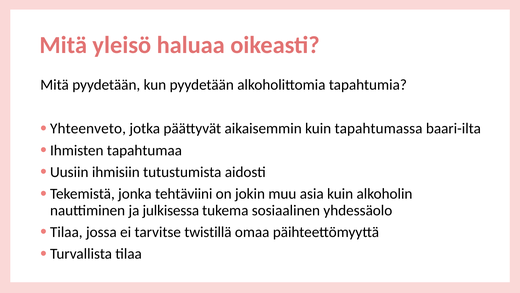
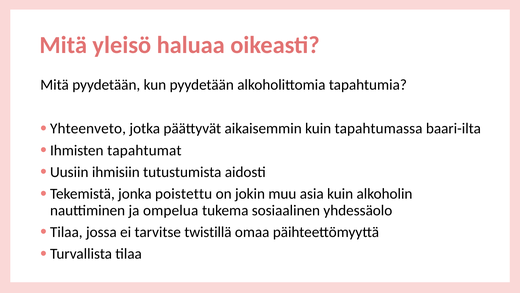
tapahtumaa: tapahtumaa -> tapahtumat
tehtäviini: tehtäviini -> poistettu
julkisessa: julkisessa -> ompelua
